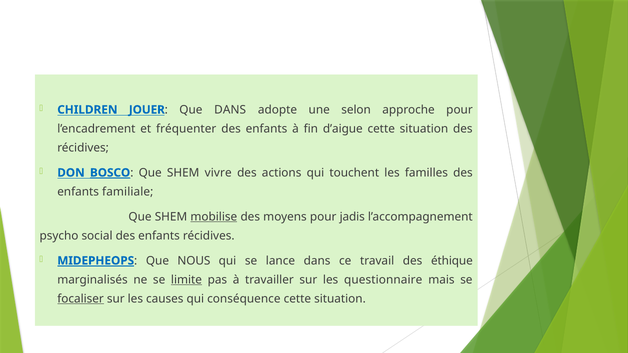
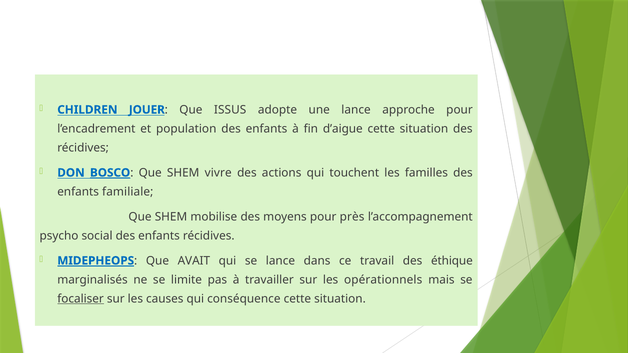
Que DANS: DANS -> ISSUS
une selon: selon -> lance
fréquenter: fréquenter -> population
mobilise underline: present -> none
jadis: jadis -> près
NOUS: NOUS -> AVAIT
limite underline: present -> none
questionnaire: questionnaire -> opérationnels
